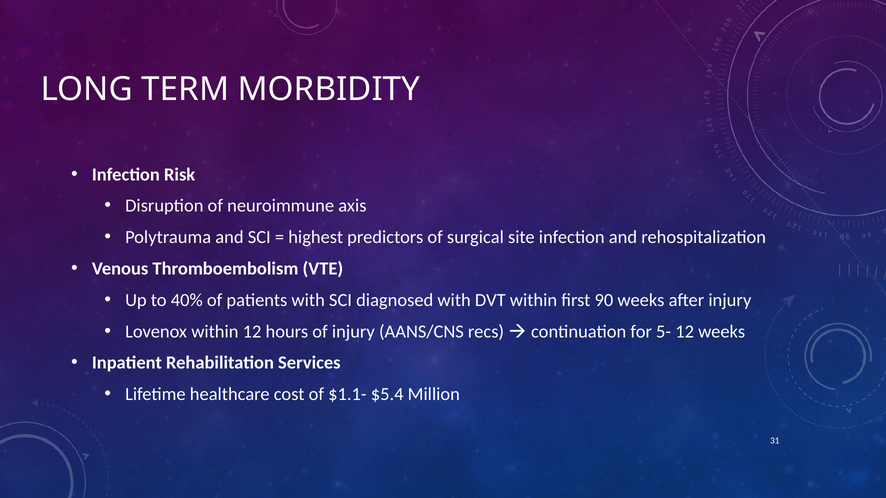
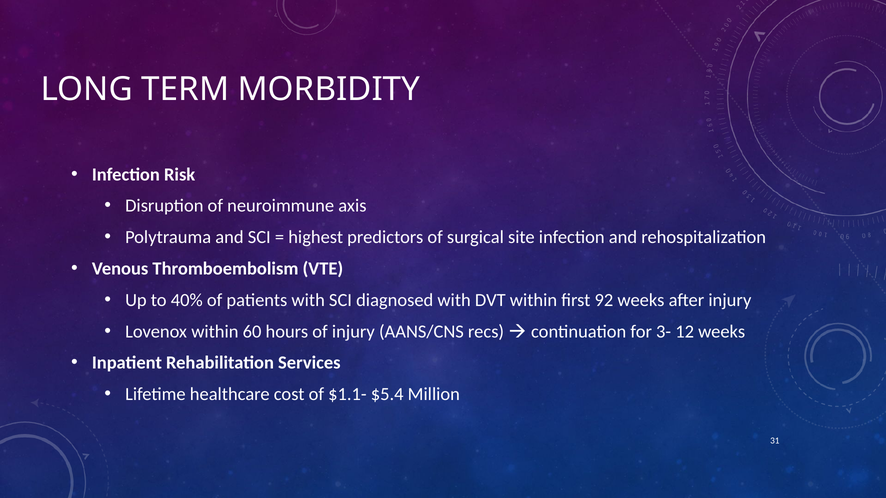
90: 90 -> 92
within 12: 12 -> 60
5-: 5- -> 3-
